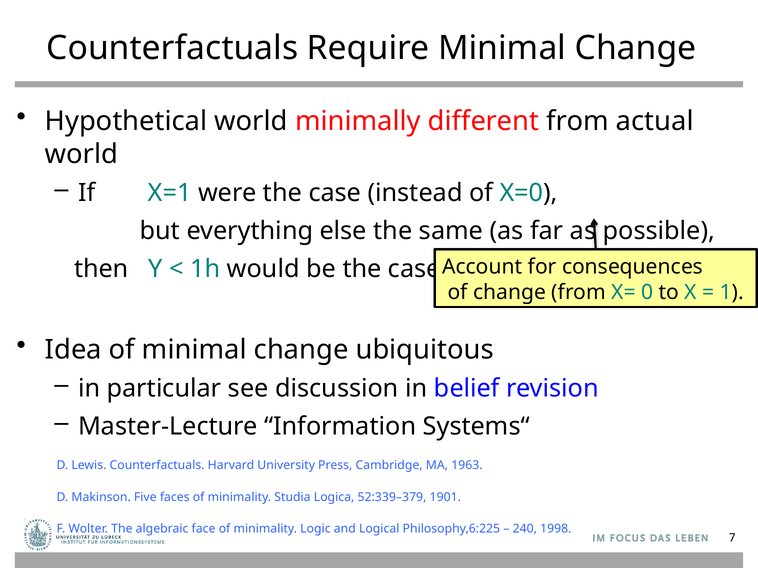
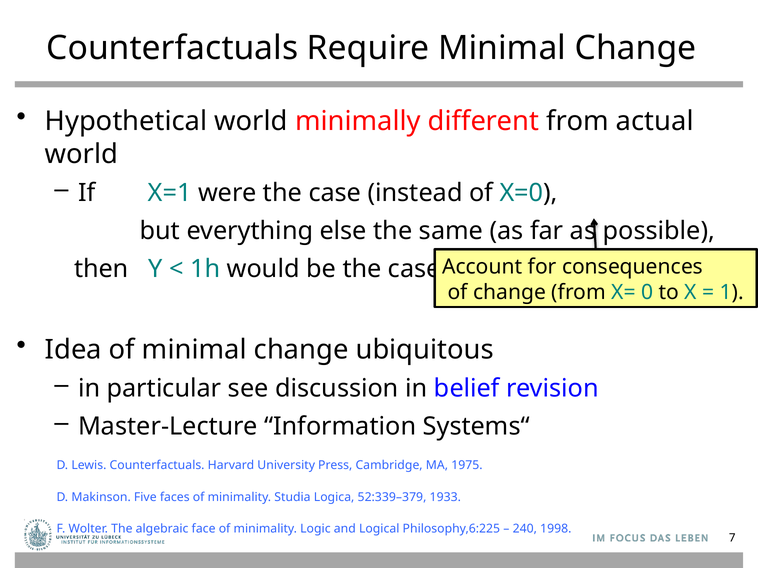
1963: 1963 -> 1975
1901: 1901 -> 1933
